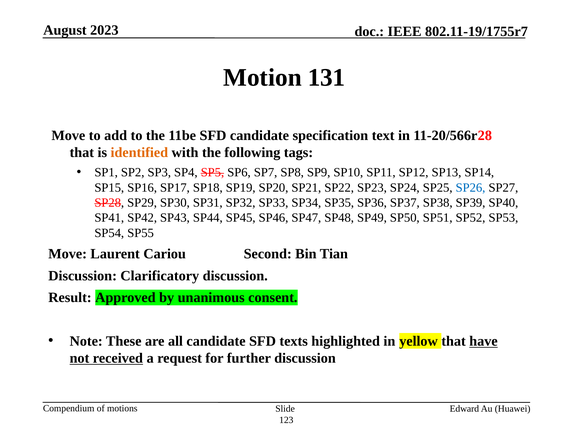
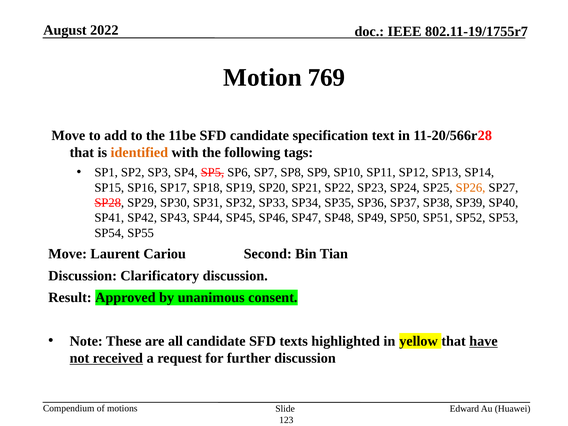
2023: 2023 -> 2022
131: 131 -> 769
SP26 colour: blue -> orange
